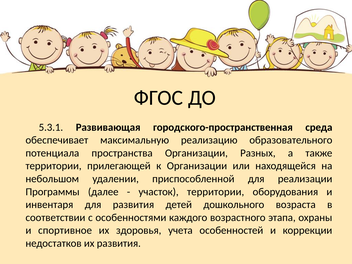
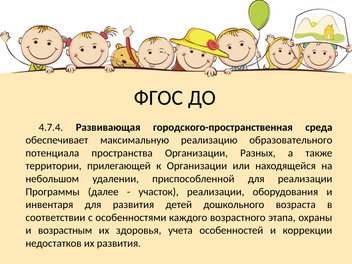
5.3.1: 5.3.1 -> 4.7.4
участок территории: территории -> реализации
спортивное: спортивное -> возрастным
